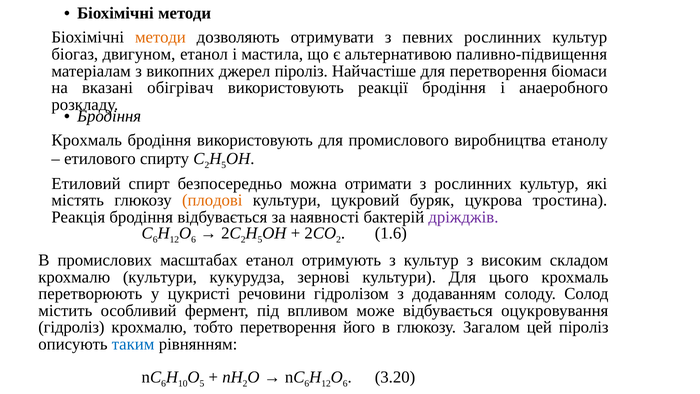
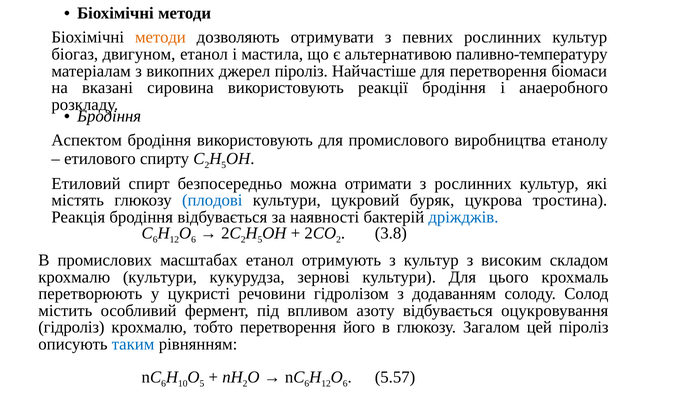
паливно-підвищення: паливно-підвищення -> паливно-температуру
обігрівач: обігрівач -> сировина
Крохмаль at (87, 140): Крохмаль -> Аспектом
плодові colour: orange -> blue
дріжджів colour: purple -> blue
1.6: 1.6 -> 3.8
може: може -> азоту
3.20: 3.20 -> 5.57
